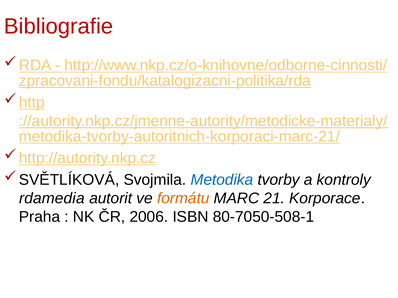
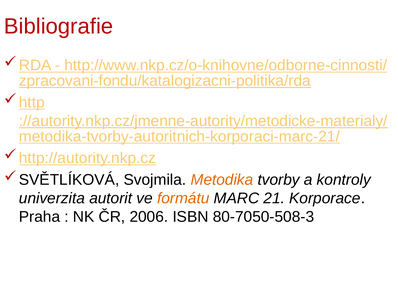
Metodika colour: blue -> orange
rdamedia: rdamedia -> univerzita
80-7050-508-1: 80-7050-508-1 -> 80-7050-508-3
